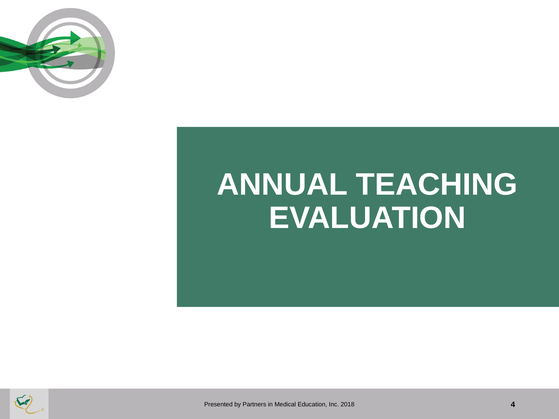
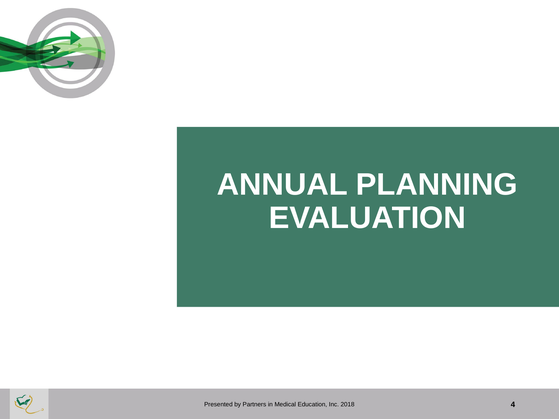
TEACHING: TEACHING -> PLANNING
